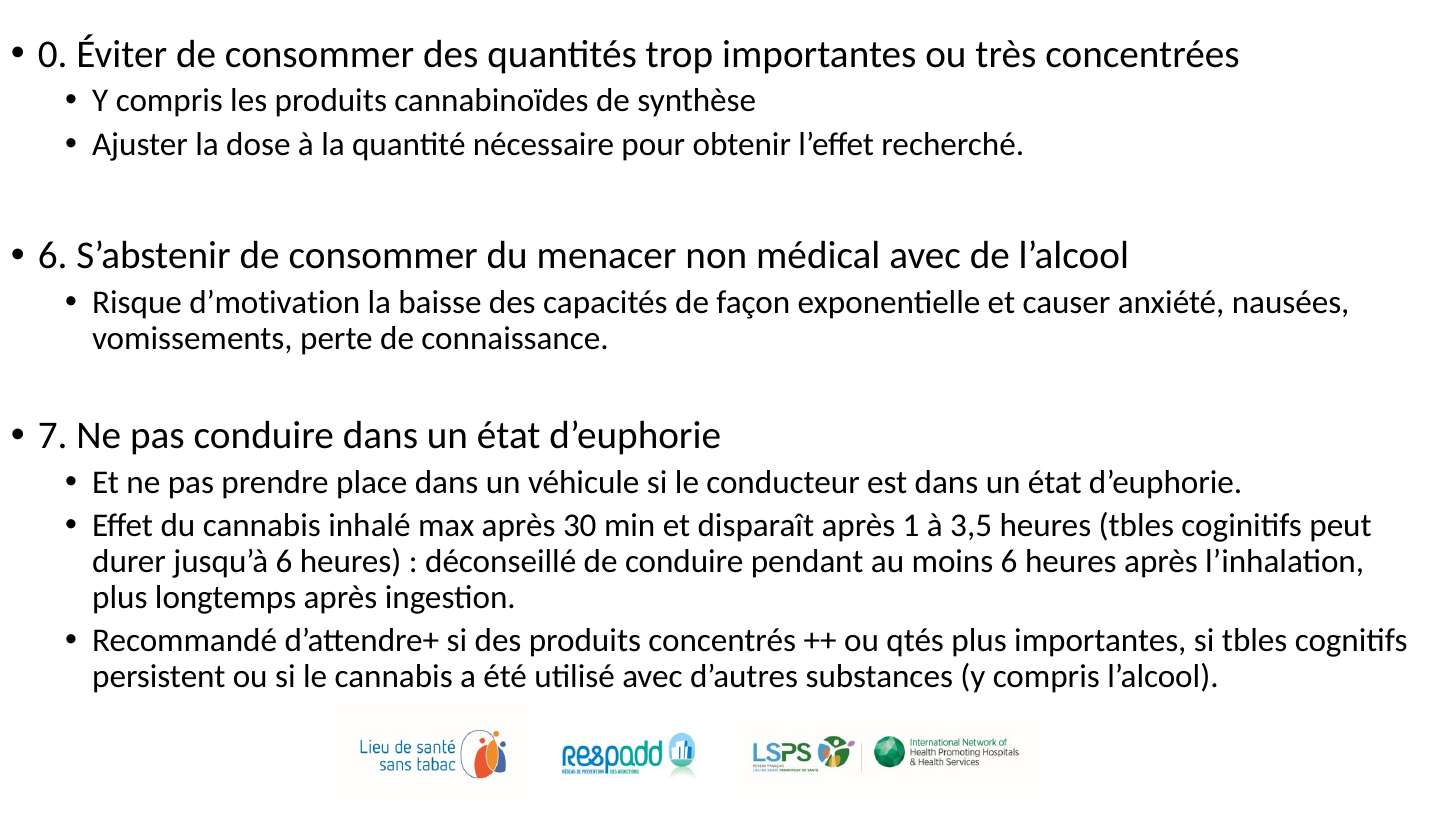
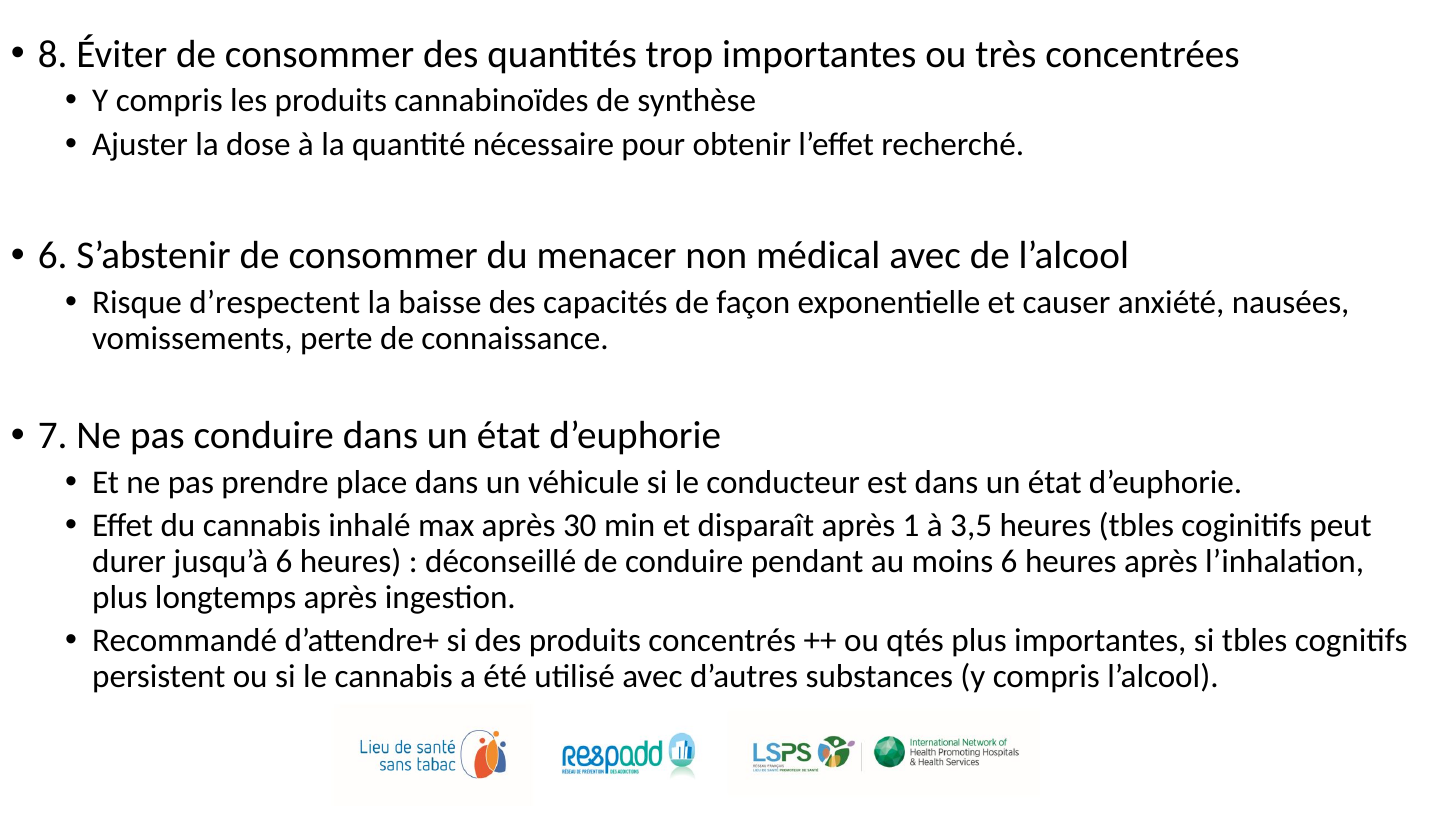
0: 0 -> 8
d’motivation: d’motivation -> d’respectent
